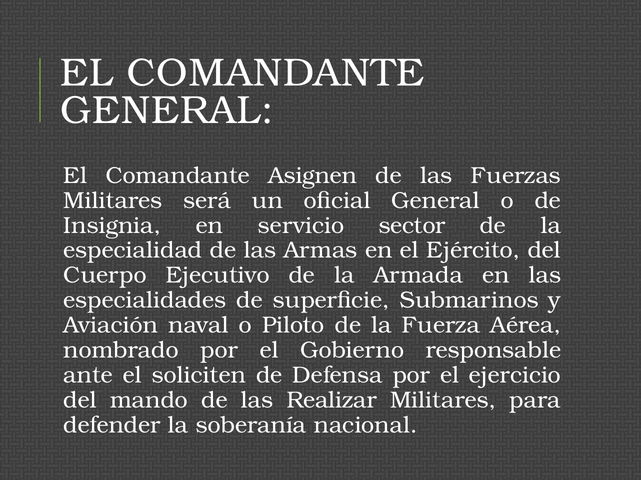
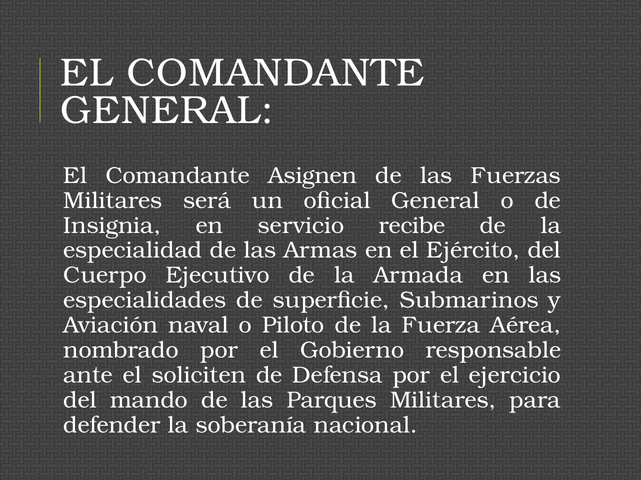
sector: sector -> recibe
Realizar: Realizar -> Parques
